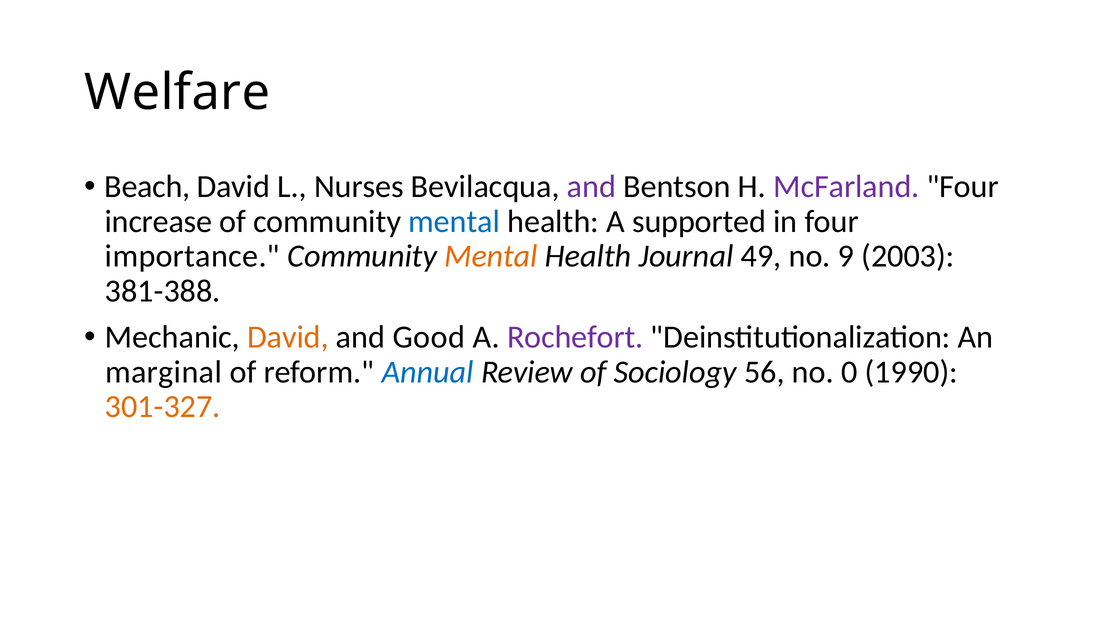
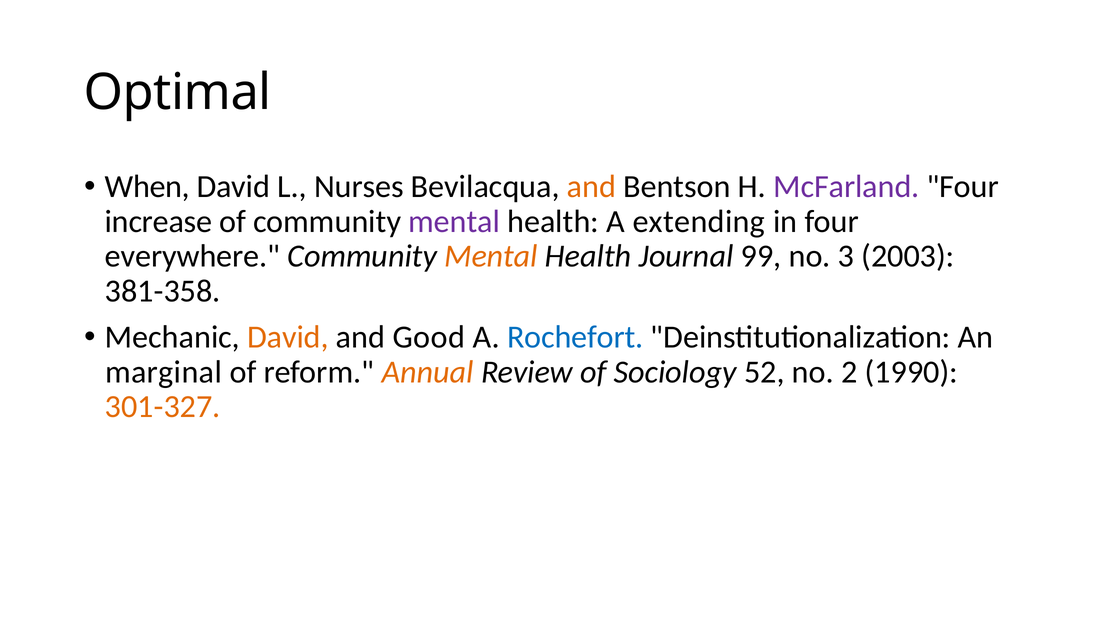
Welfare: Welfare -> Optimal
Beach: Beach -> When
and at (592, 187) colour: purple -> orange
mental at (454, 221) colour: blue -> purple
supported: supported -> extending
importance: importance -> everywhere
49: 49 -> 99
9: 9 -> 3
381-388: 381-388 -> 381-358
Rochefort colour: purple -> blue
Annual colour: blue -> orange
56: 56 -> 52
0: 0 -> 2
